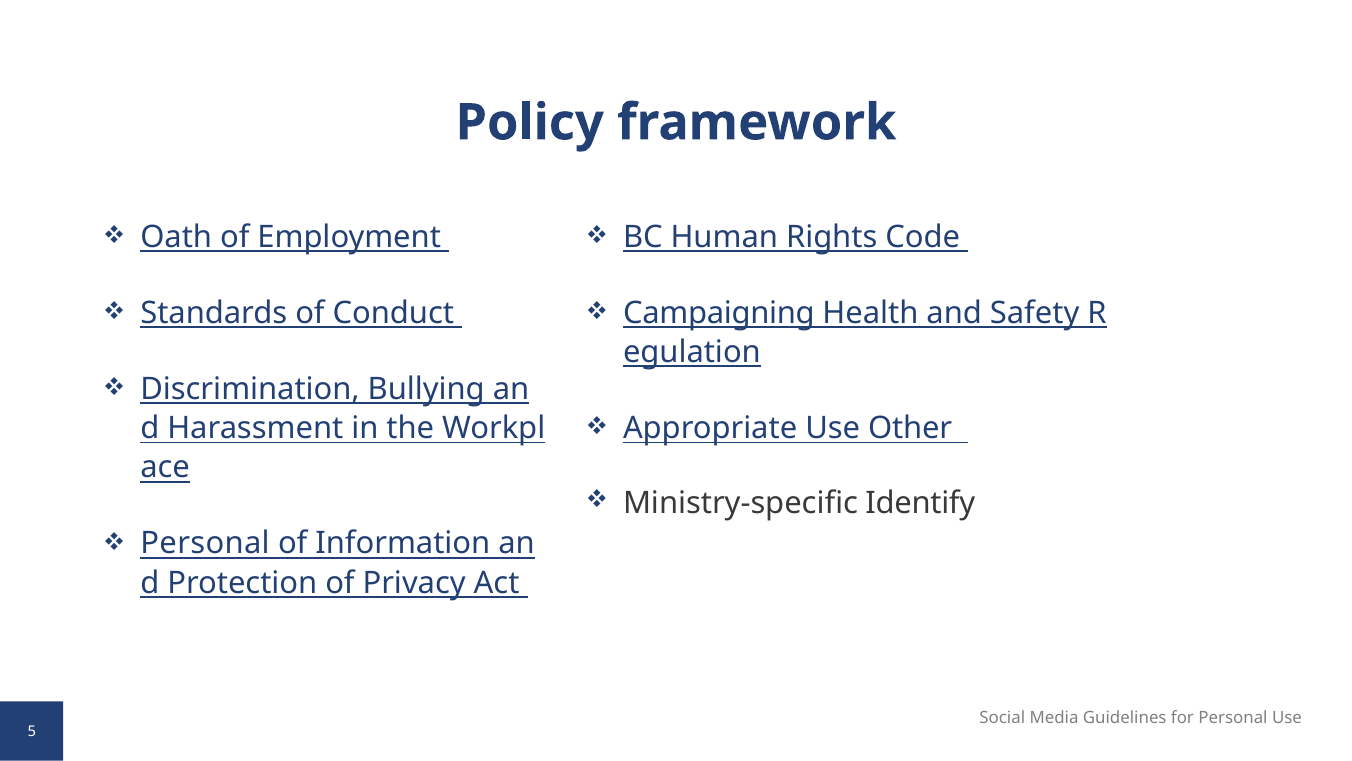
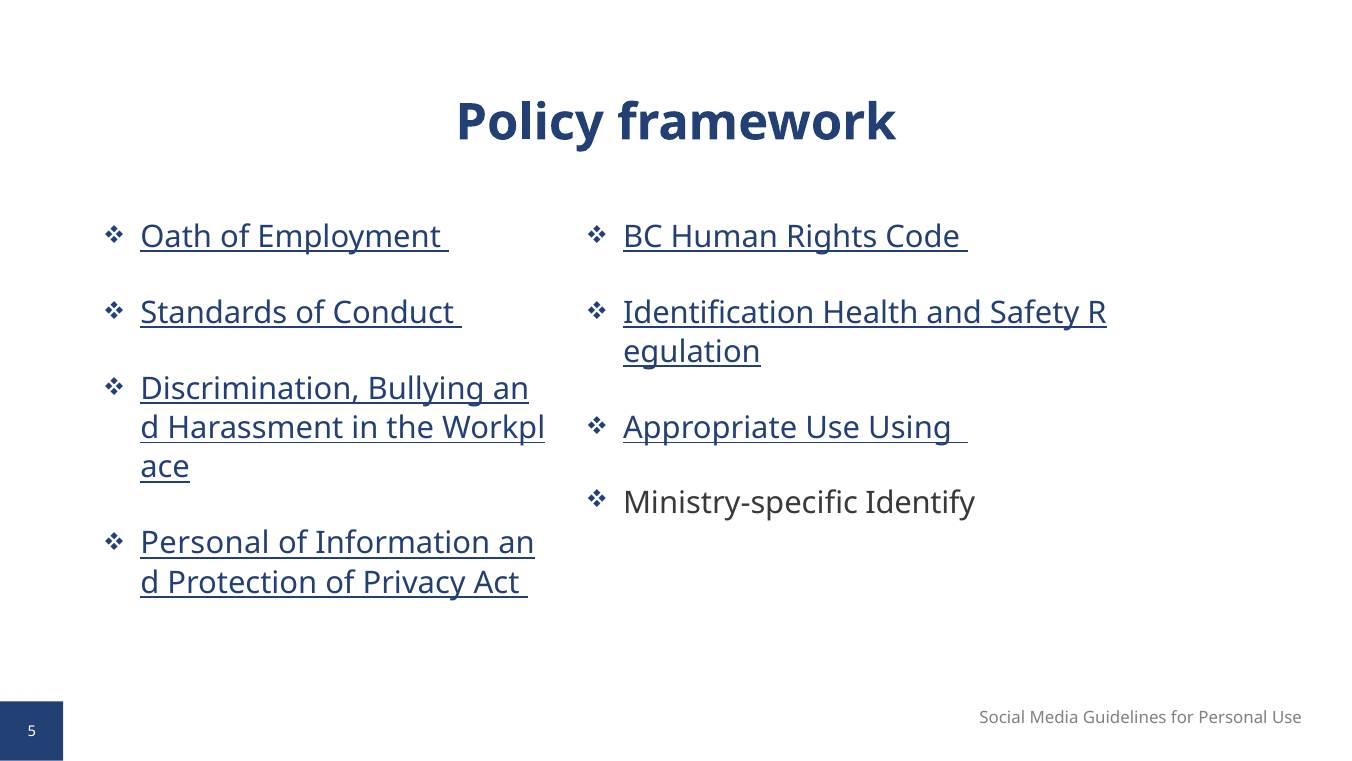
Campaigning: Campaigning -> Identification
Other: Other -> Using
